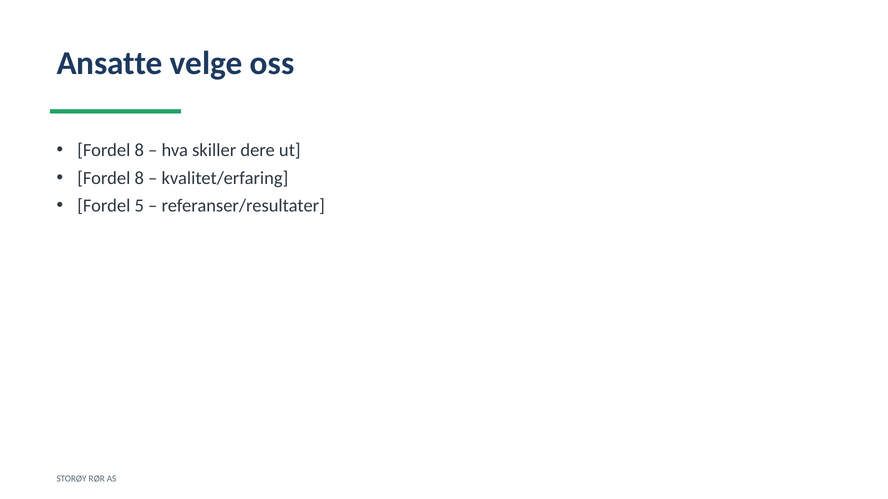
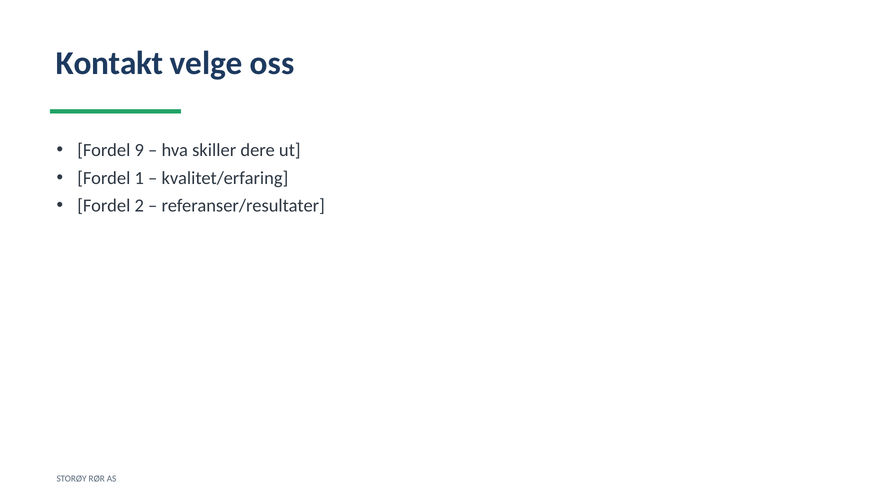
Ansatte: Ansatte -> Kontakt
8 at (139, 150): 8 -> 9
8 at (139, 178): 8 -> 1
5: 5 -> 2
